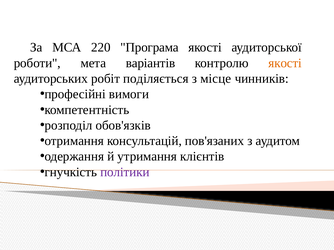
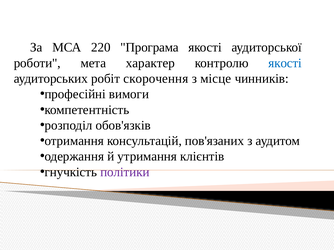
варіантів: варіантів -> характер
якості at (285, 63) colour: orange -> blue
поділяється: поділяється -> скорочення
